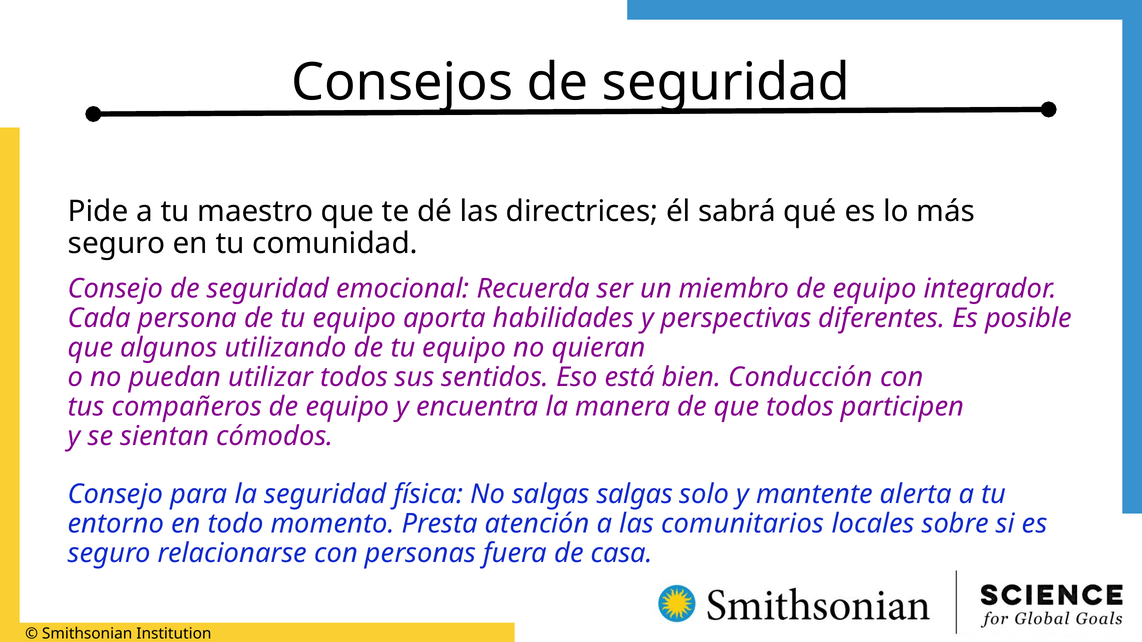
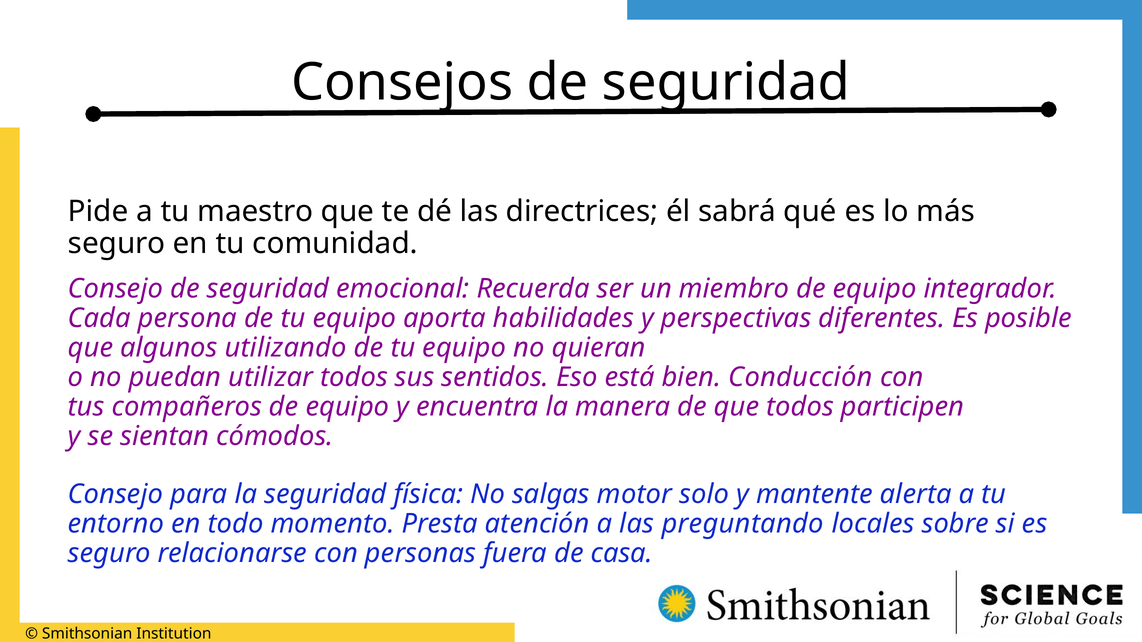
salgas salgas: salgas -> motor
comunitarios: comunitarios -> preguntando
